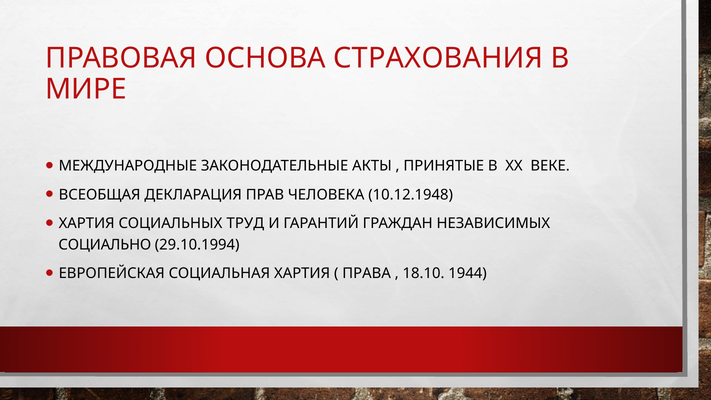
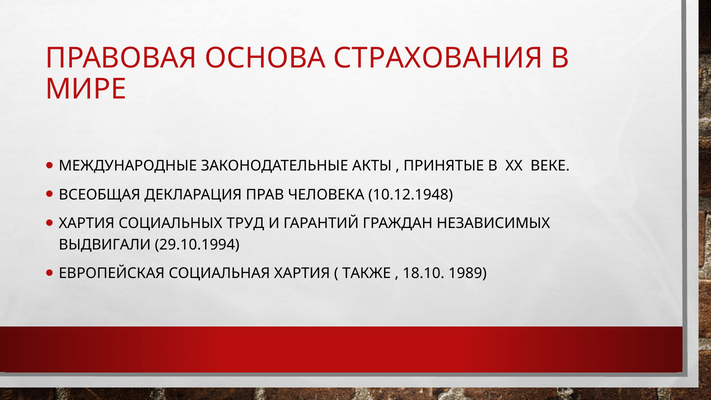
СОЦИАЛЬНО: СОЦИАЛЬНО -> ВЫДВИГАЛИ
ПРАВА: ПРАВА -> ТАКЖЕ
1944: 1944 -> 1989
